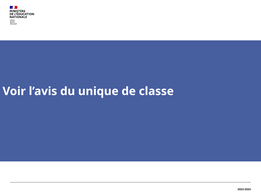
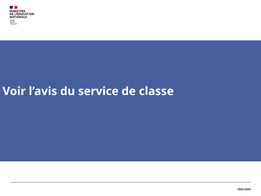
unique: unique -> service
